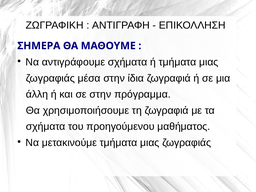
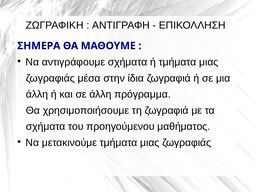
σε στην: στην -> άλλη
